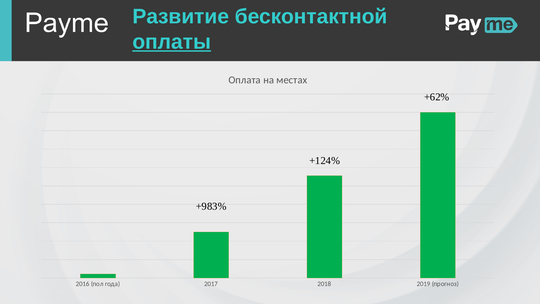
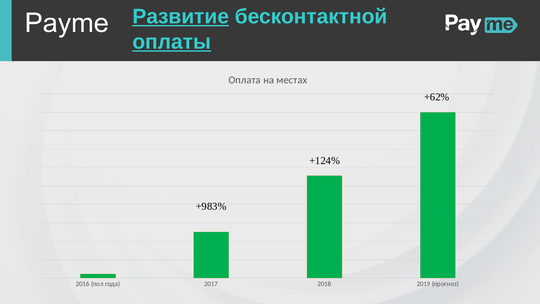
Развитие underline: none -> present
